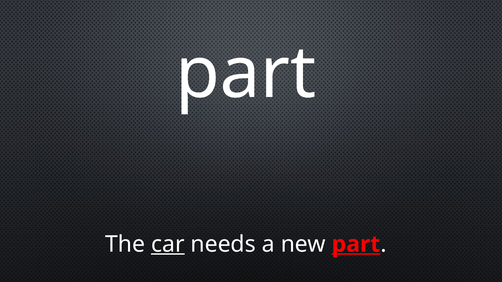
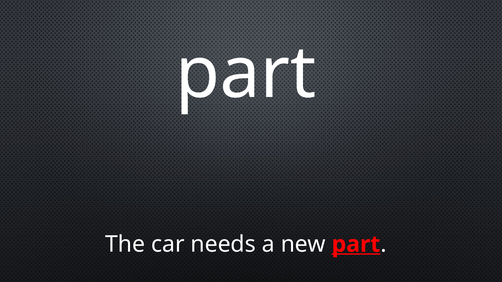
car underline: present -> none
